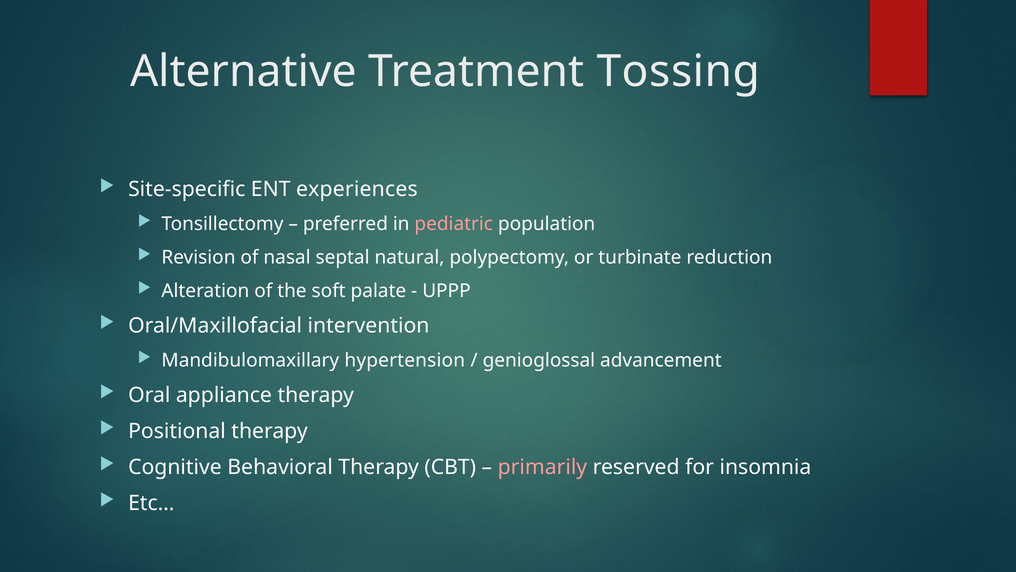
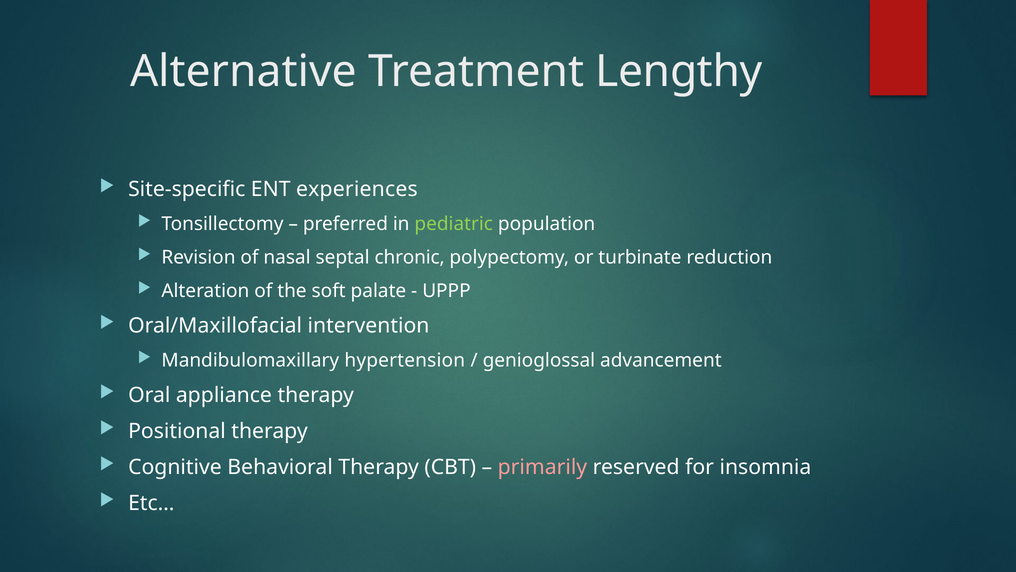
Tossing: Tossing -> Lengthy
pediatric colour: pink -> light green
natural: natural -> chronic
